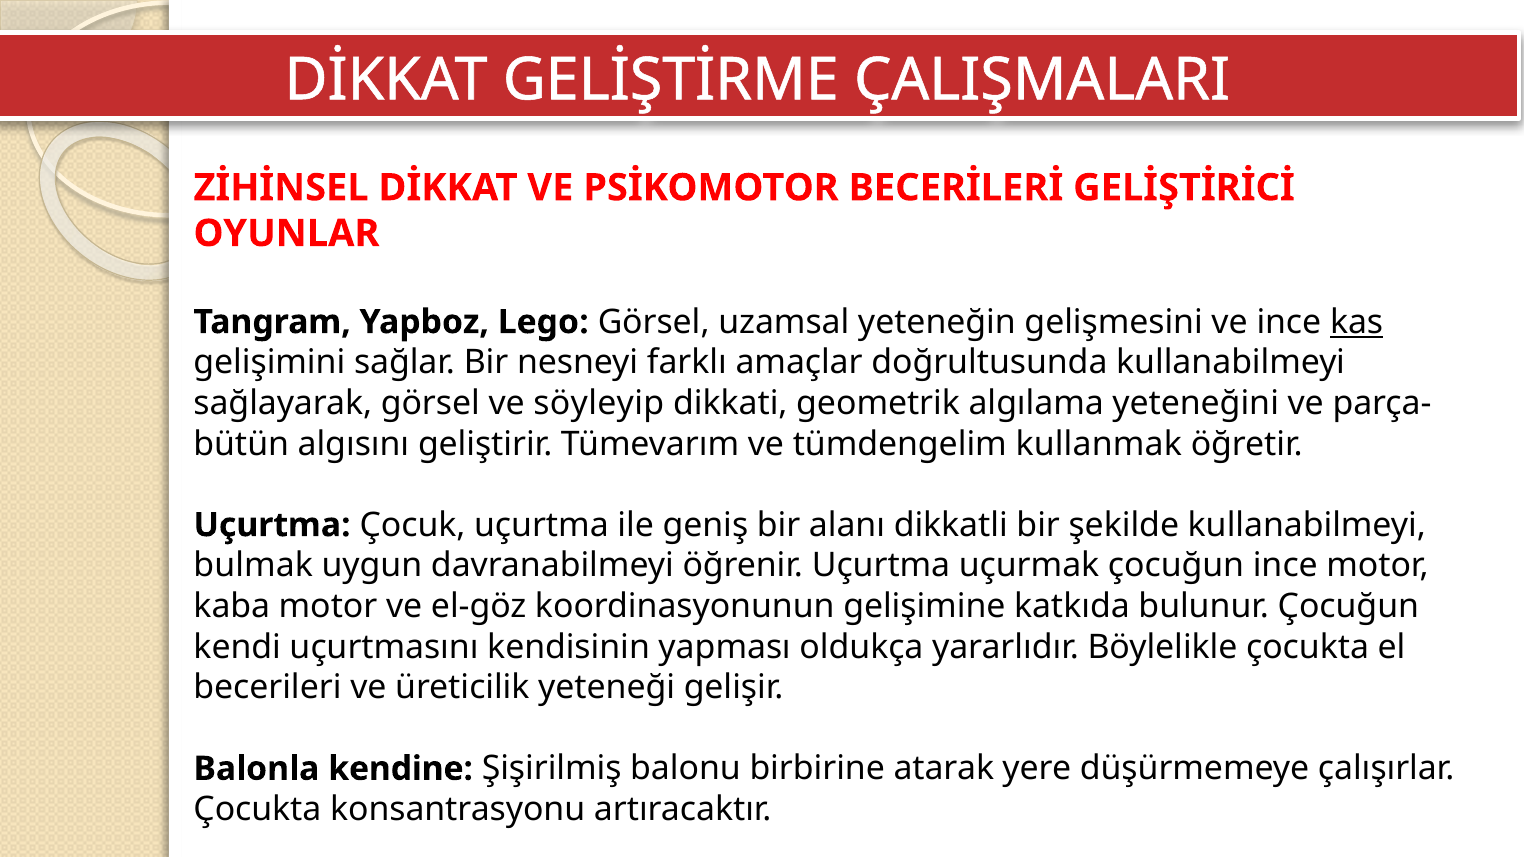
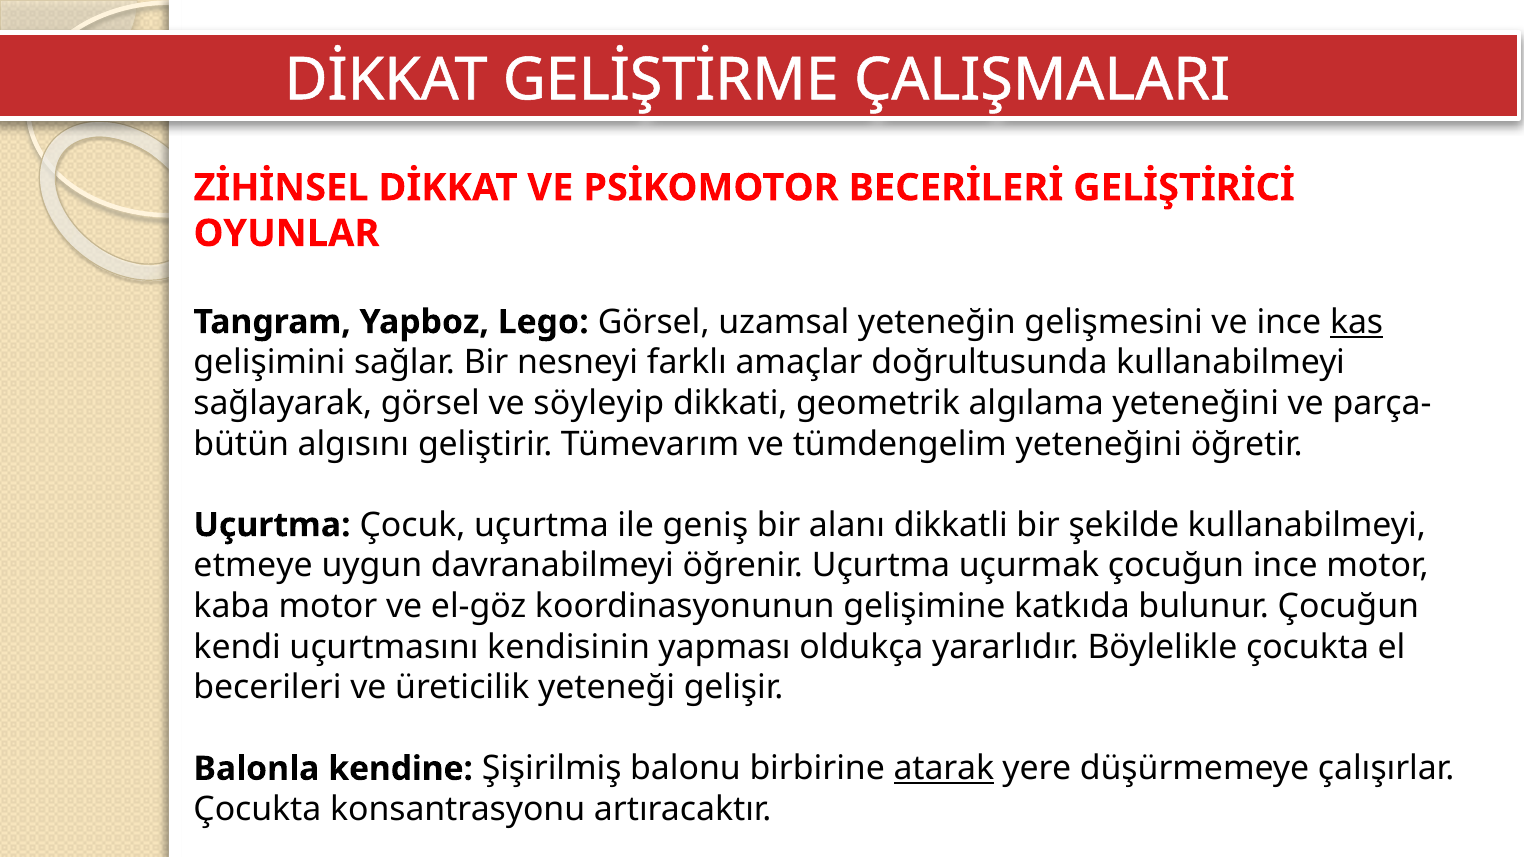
tümdengelim kullanmak: kullanmak -> yeteneğini
bulmak: bulmak -> etmeye
atarak underline: none -> present
